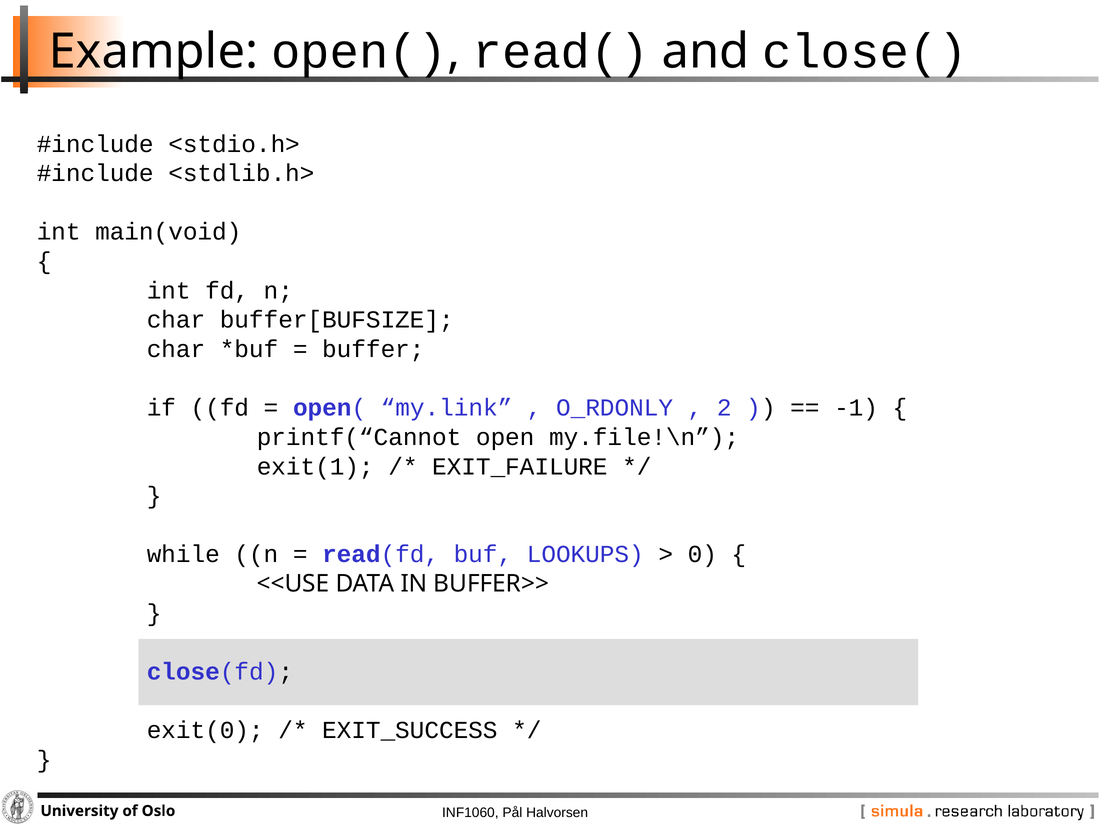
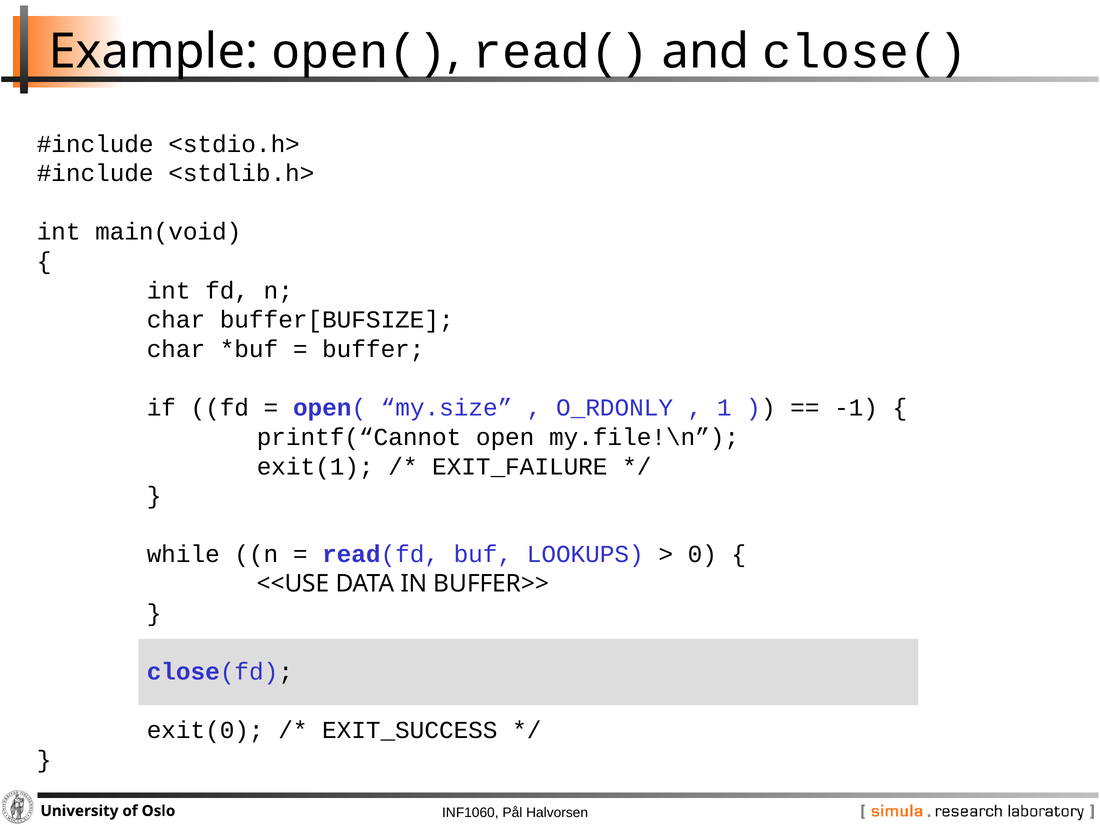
my.link: my.link -> my.size
2: 2 -> 1
